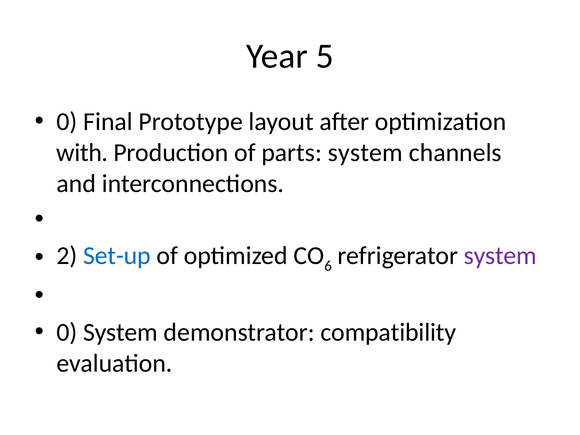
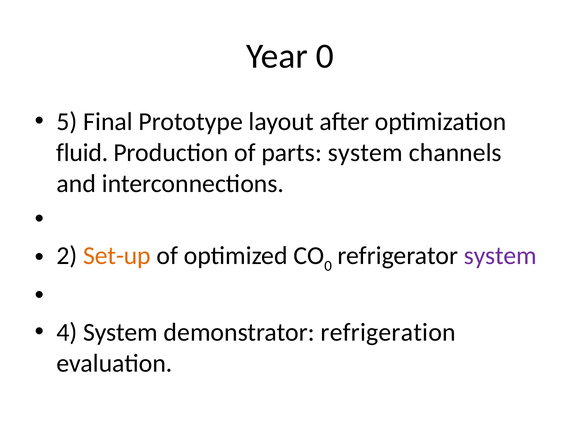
Year 5: 5 -> 0
0 at (67, 122): 0 -> 5
with: with -> fluid
Set-up colour: blue -> orange
6 at (328, 266): 6 -> 0
0 at (67, 332): 0 -> 4
compatibility: compatibility -> refrigeration
